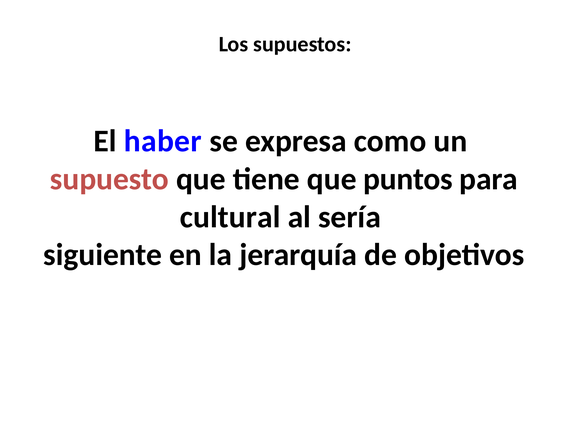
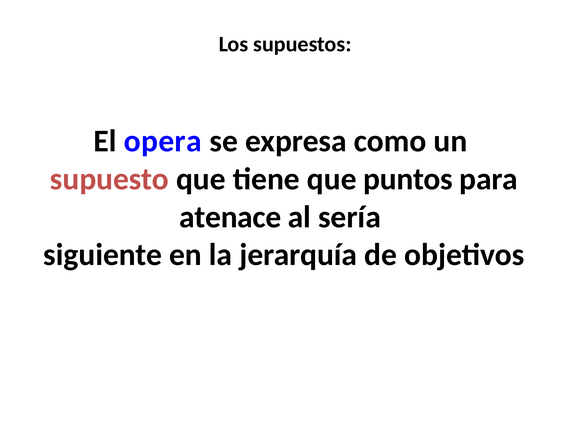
haber: haber -> opera
cultural: cultural -> atenace
